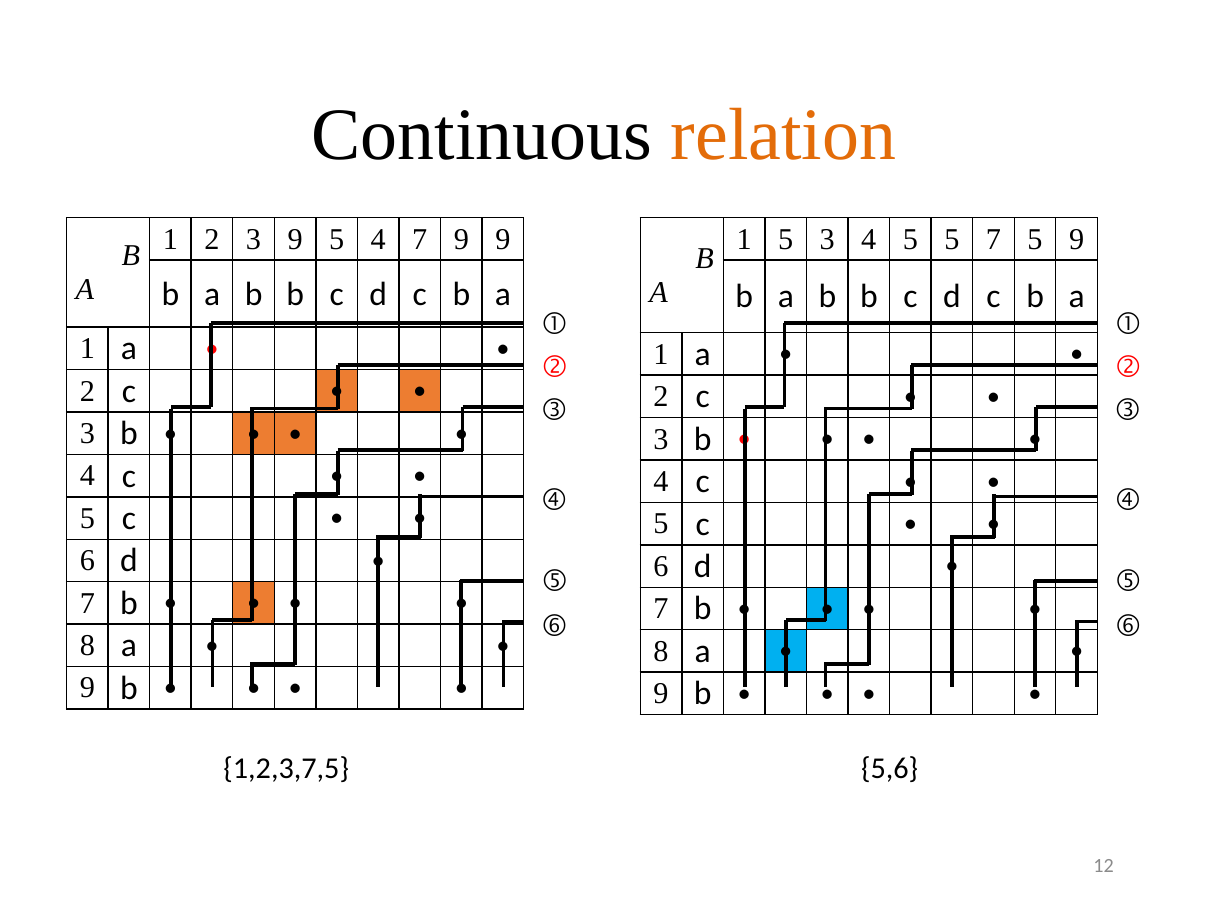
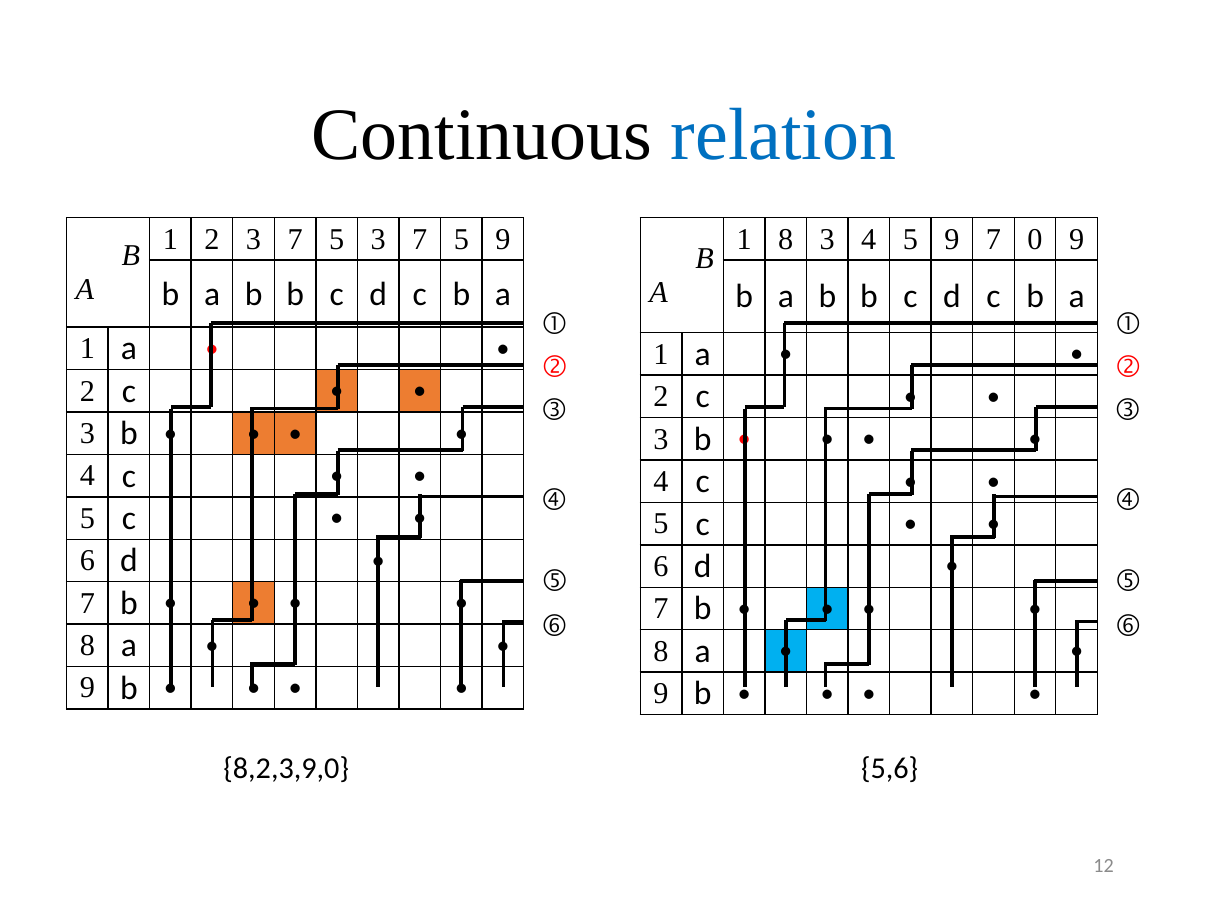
relation colour: orange -> blue
2 3 9: 9 -> 7
5 4: 4 -> 3
9 at (461, 239): 9 -> 5
1 5: 5 -> 8
4 5 5: 5 -> 9
7 5: 5 -> 0
1,2,3,7,5: 1,2,3,7,5 -> 8,2,3,9,0
